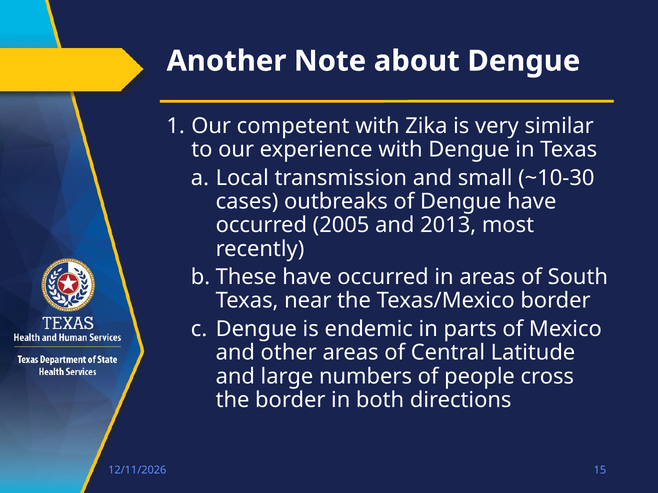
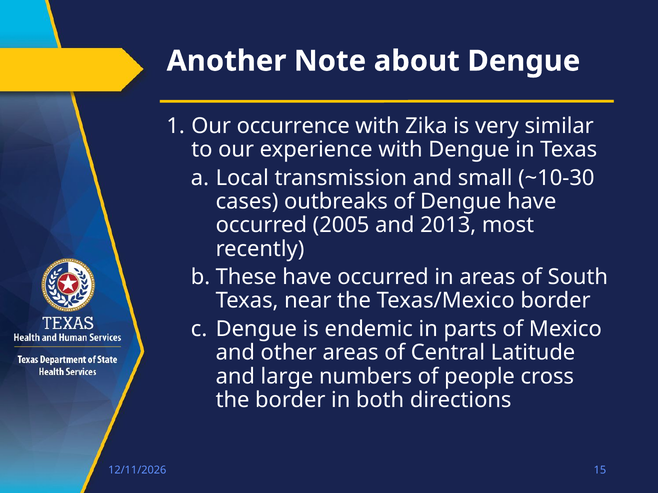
competent: competent -> occurrence
